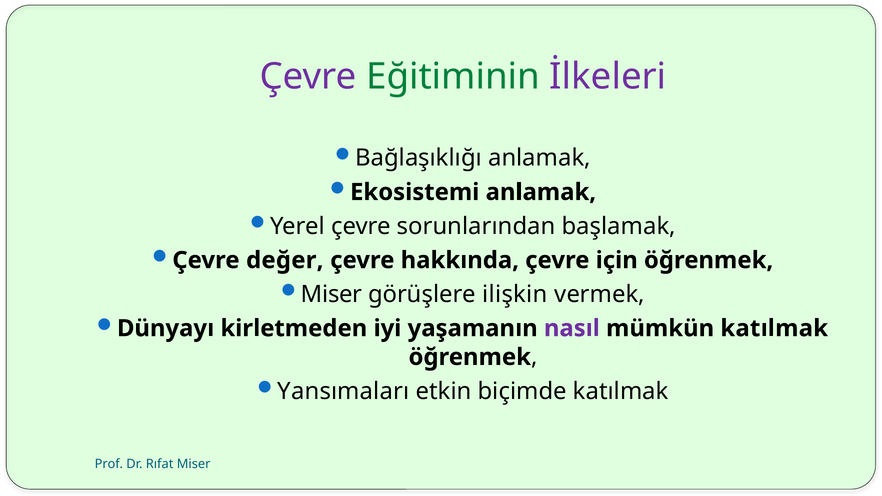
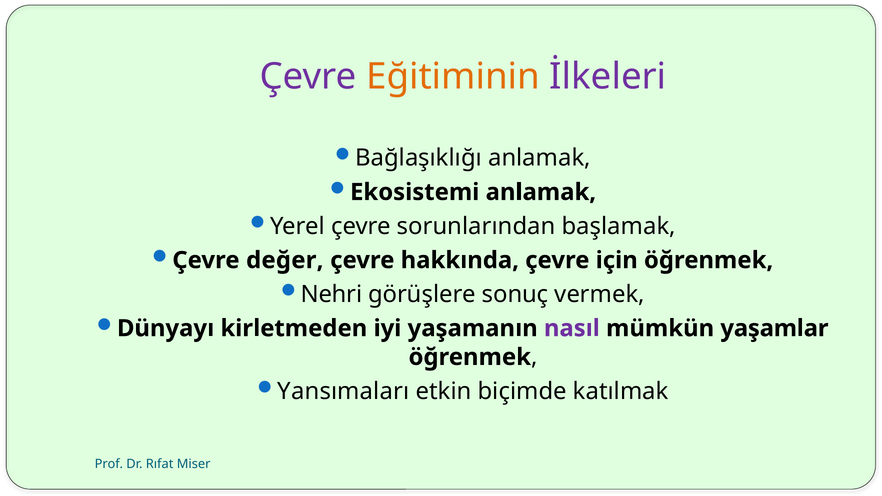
Eğitiminin colour: green -> orange
Miser at (332, 294): Miser -> Nehri
ilişkin: ilişkin -> sonuç
mümkün katılmak: katılmak -> yaşamlar
